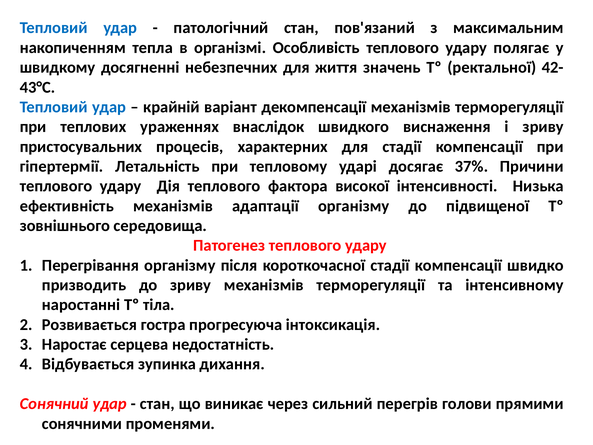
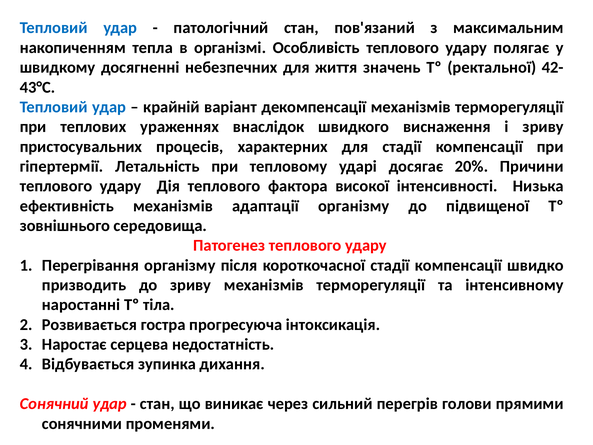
37%: 37% -> 20%
